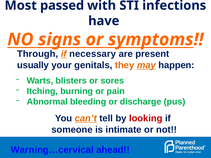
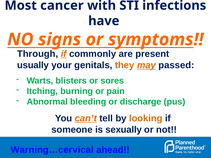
passed: passed -> cancer
necessary: necessary -> commonly
happen: happen -> passed
looking colour: red -> orange
intimate: intimate -> sexually
